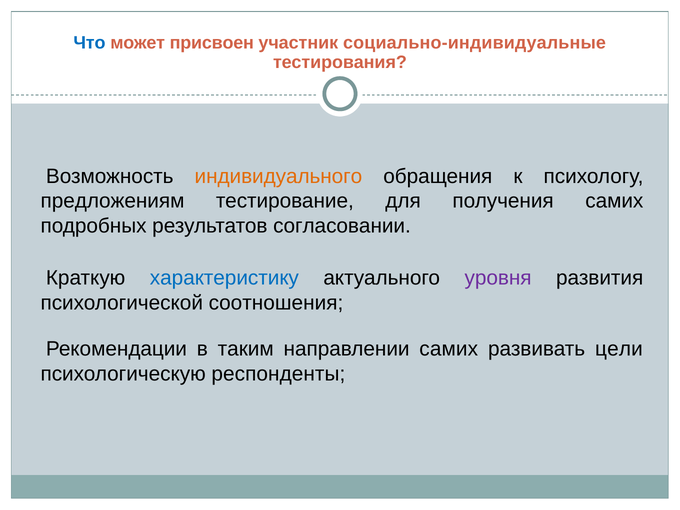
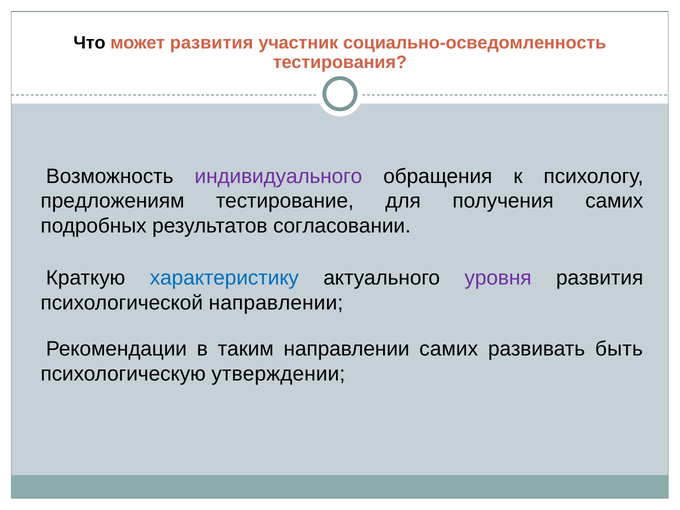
Что colour: blue -> black
может присвоен: присвоен -> развития
социально-индивидуальные: социально-индивидуальные -> социально-осведомленность
индивидуального colour: orange -> purple
психологической соотношения: соотношения -> направлении
цели: цели -> быть
респонденты: респонденты -> утверждении
